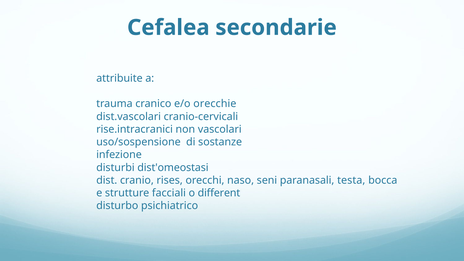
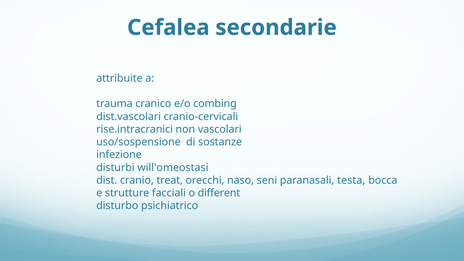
orecchie: orecchie -> combing
dist'omeostasi: dist'omeostasi -> will'omeostasi
rises: rises -> treat
